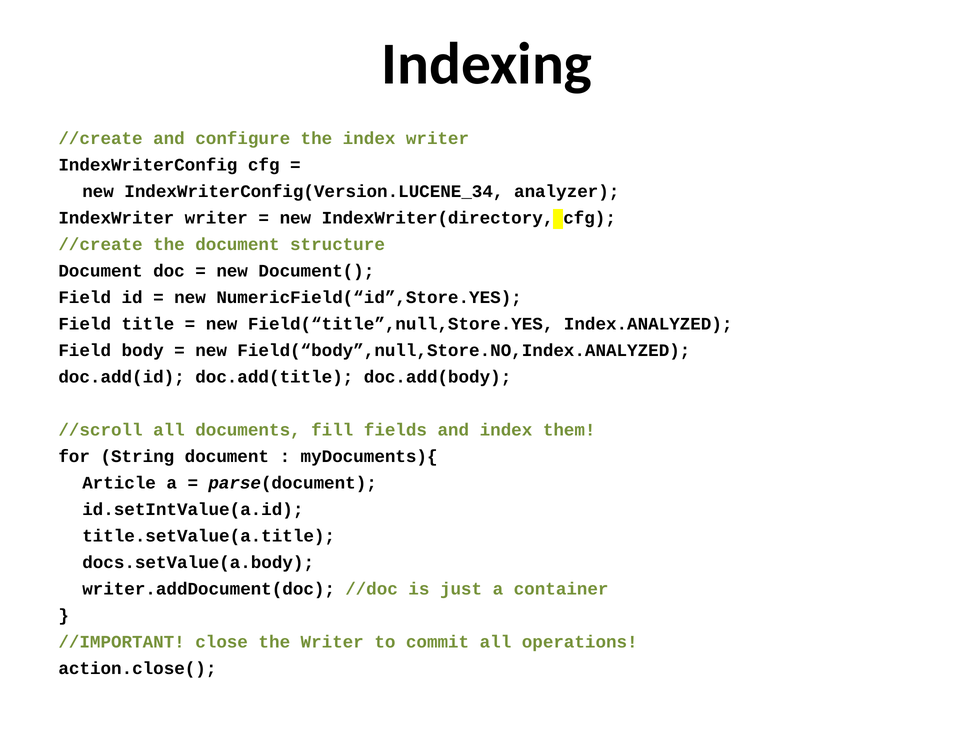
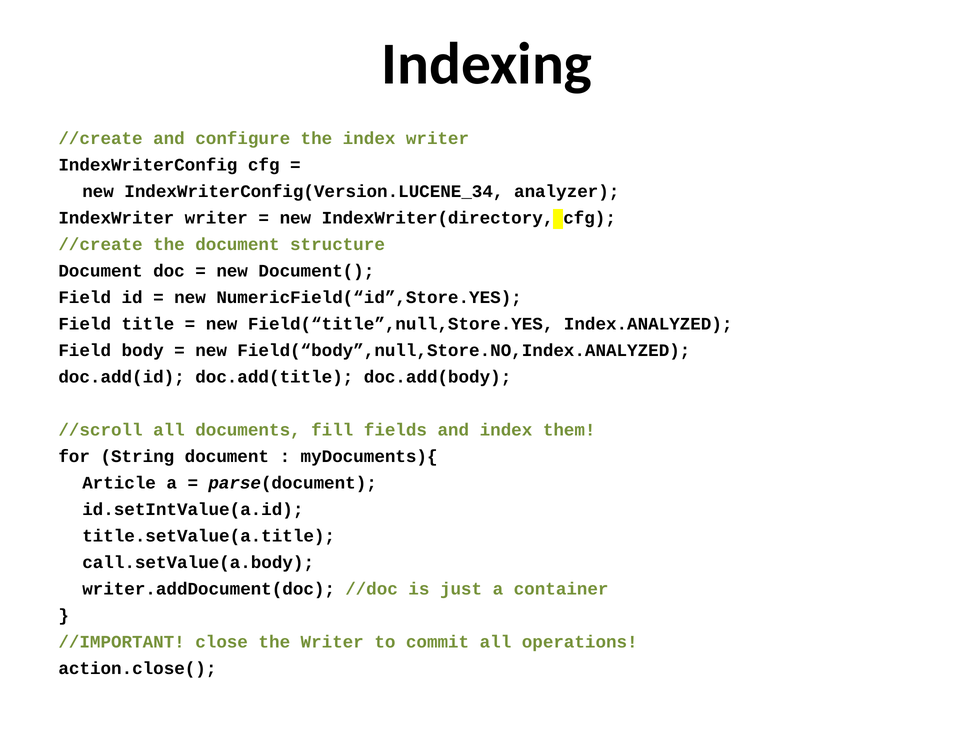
docs.setValue(a.body: docs.setValue(a.body -> call.setValue(a.body
